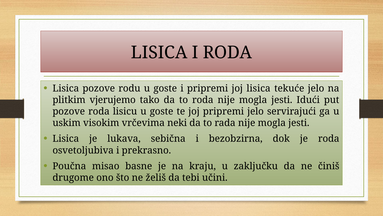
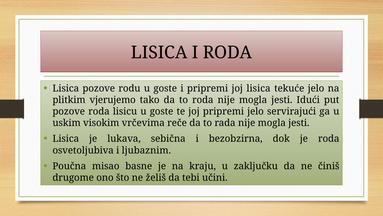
neki: neki -> reče
prekrasno: prekrasno -> ljubaznim
